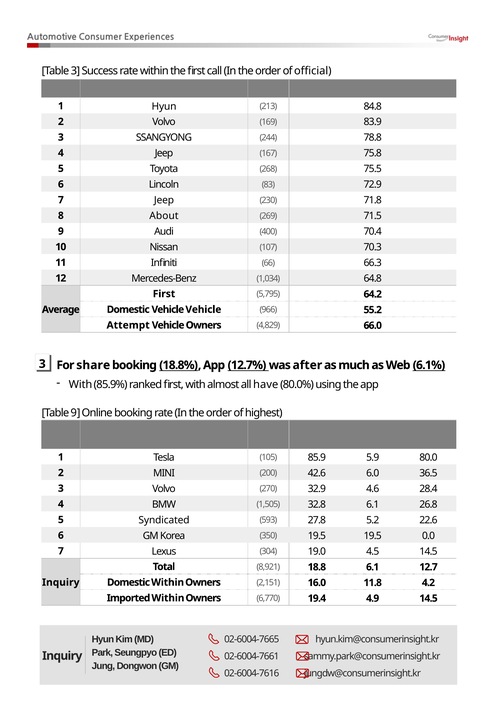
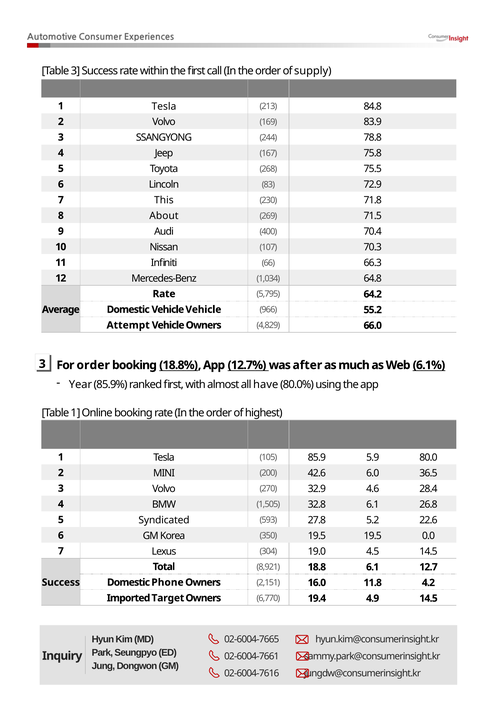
official: official -> supply
Hyun at (164, 106): Hyun -> Tesla
Jeep at (164, 200): Jeep -> This
First at (164, 294): First -> Rate
For share: share -> order
With at (81, 385): With -> Year
Table 9: 9 -> 1
Inquiry at (61, 582): Inquiry -> Success
Domestic Within: Within -> Phone
Imported Within: Within -> Target
